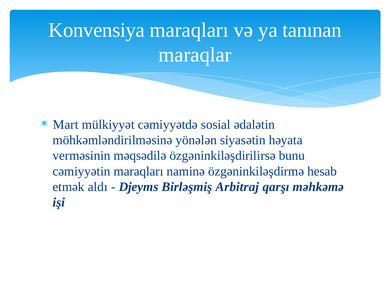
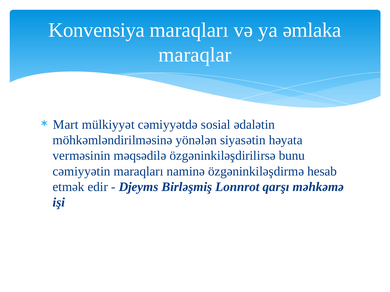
tanınan: tanınan -> əmlaka
aldı: aldı -> edir
Arbitraj: Arbitraj -> Lonnrot
